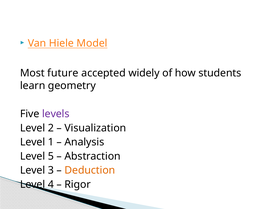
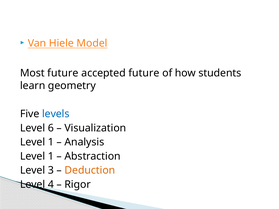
accepted widely: widely -> future
levels colour: purple -> blue
2: 2 -> 6
5 at (51, 156): 5 -> 1
